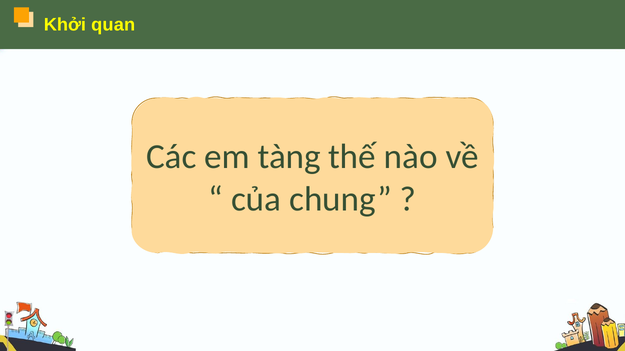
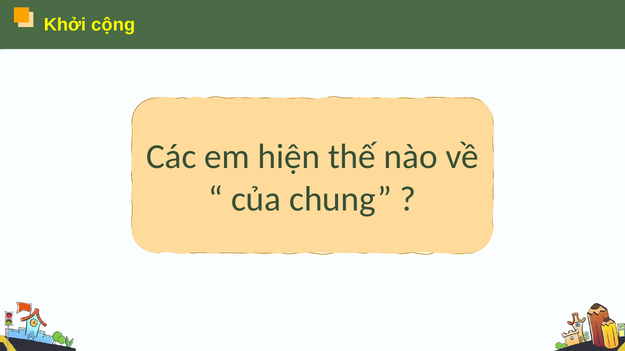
quan: quan -> cộng
tàng: tàng -> hiện
